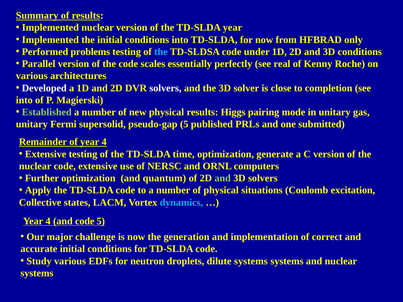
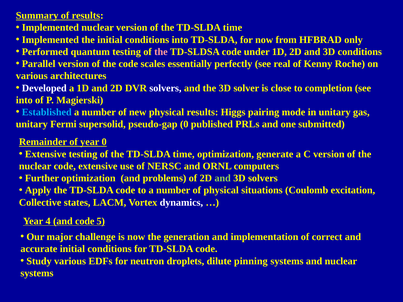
year at (233, 28): year -> time
problems: problems -> quantum
the at (161, 52) colour: light blue -> pink
Established colour: light green -> light blue
pseudo-gap 5: 5 -> 0
of year 4: 4 -> 0
quantum: quantum -> problems
dynamics colour: light blue -> white
dilute systems: systems -> pinning
